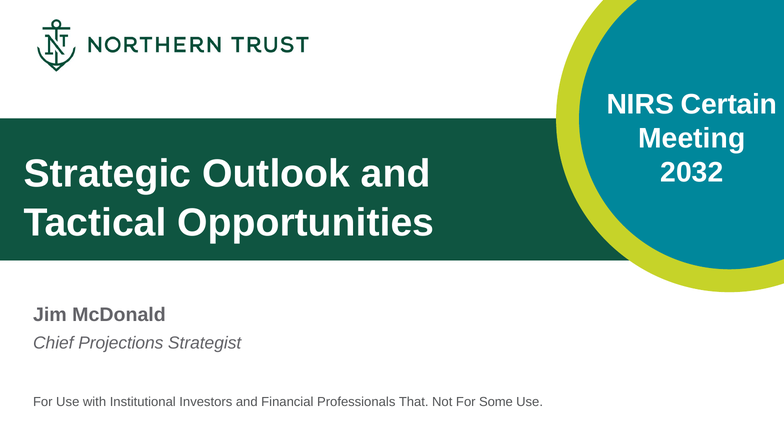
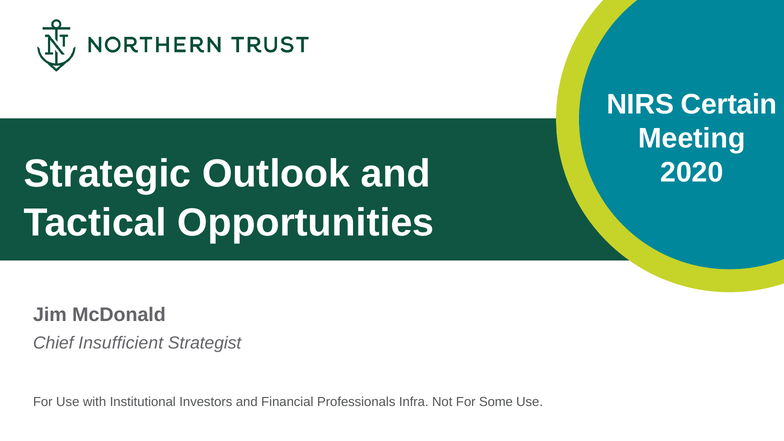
2032: 2032 -> 2020
Projections: Projections -> Insufficient
That: That -> Infra
